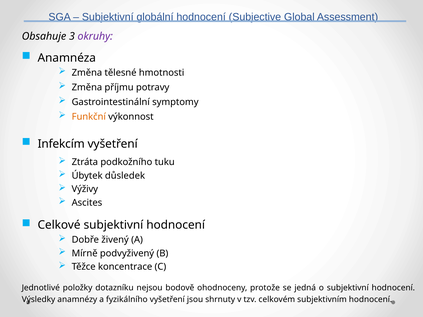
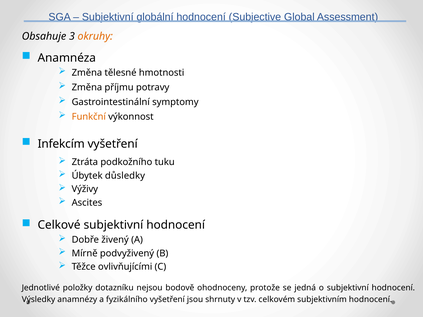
okruhy colour: purple -> orange
důsledek: důsledek -> důsledky
koncentrace: koncentrace -> ovlivňujícími
